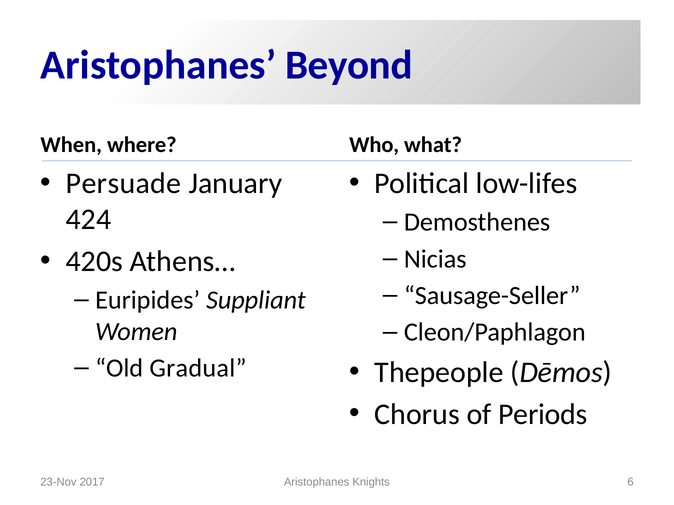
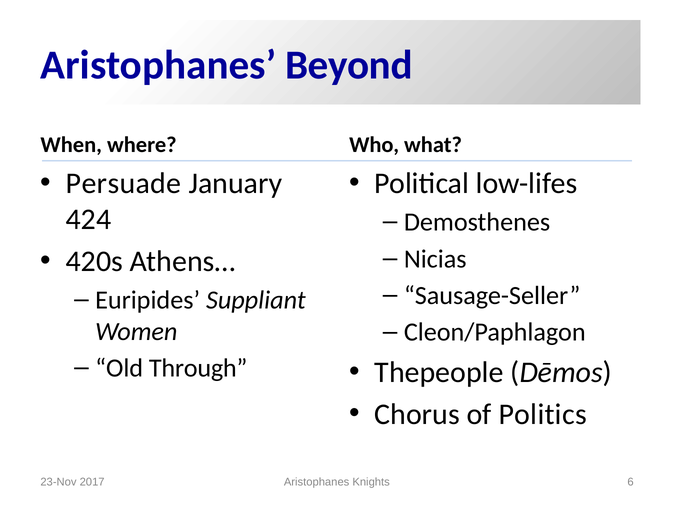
Gradual: Gradual -> Through
Periods: Periods -> Politics
